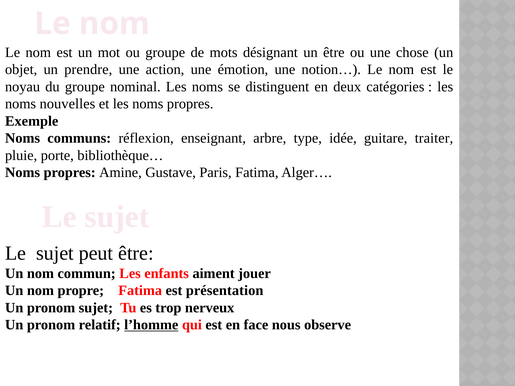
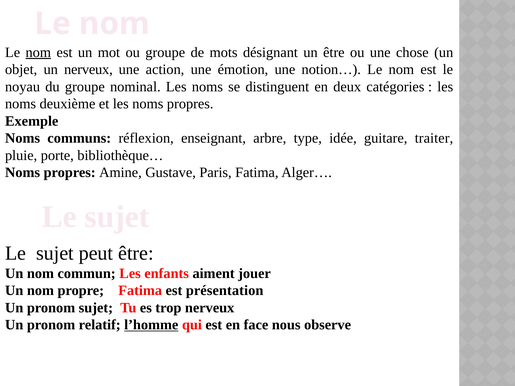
nom at (38, 52) underline: none -> present
un prendre: prendre -> nerveux
nouvelles: nouvelles -> deuxième
